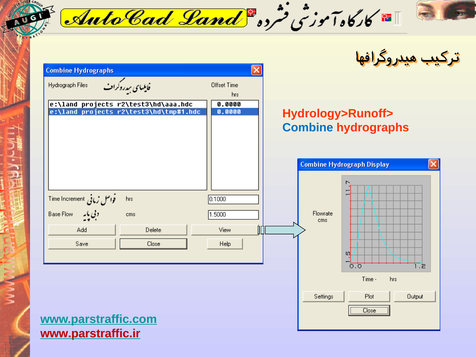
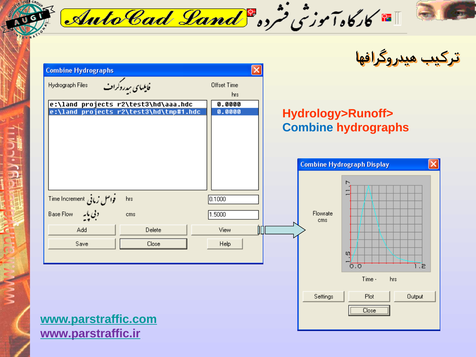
www.parstraffic.ir colour: red -> purple
